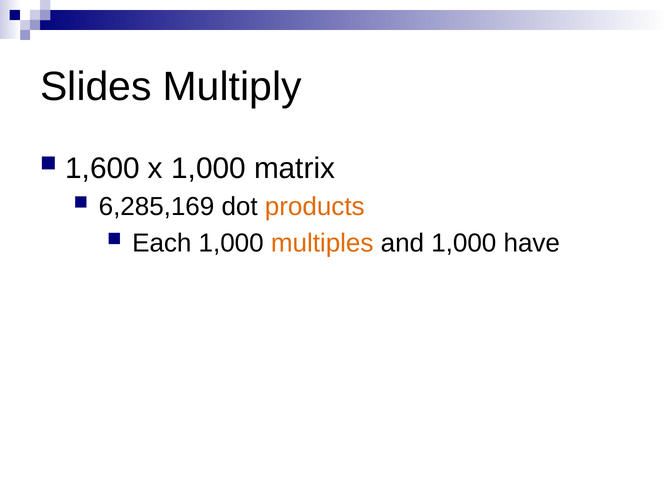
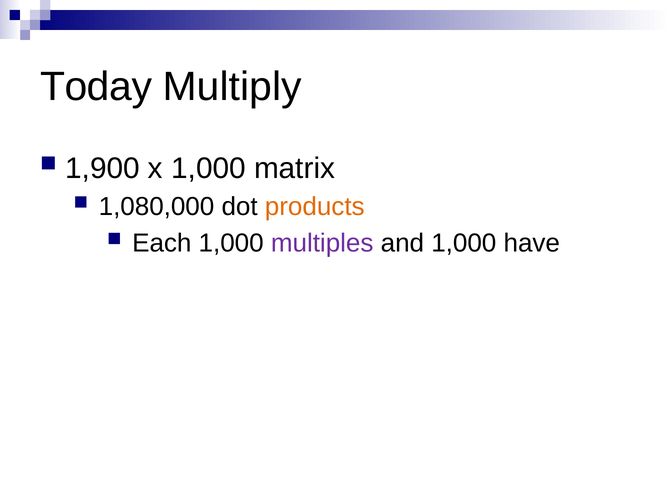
Slides: Slides -> Today
1,600: 1,600 -> 1,900
6,285,169: 6,285,169 -> 1,080,000
multiples colour: orange -> purple
